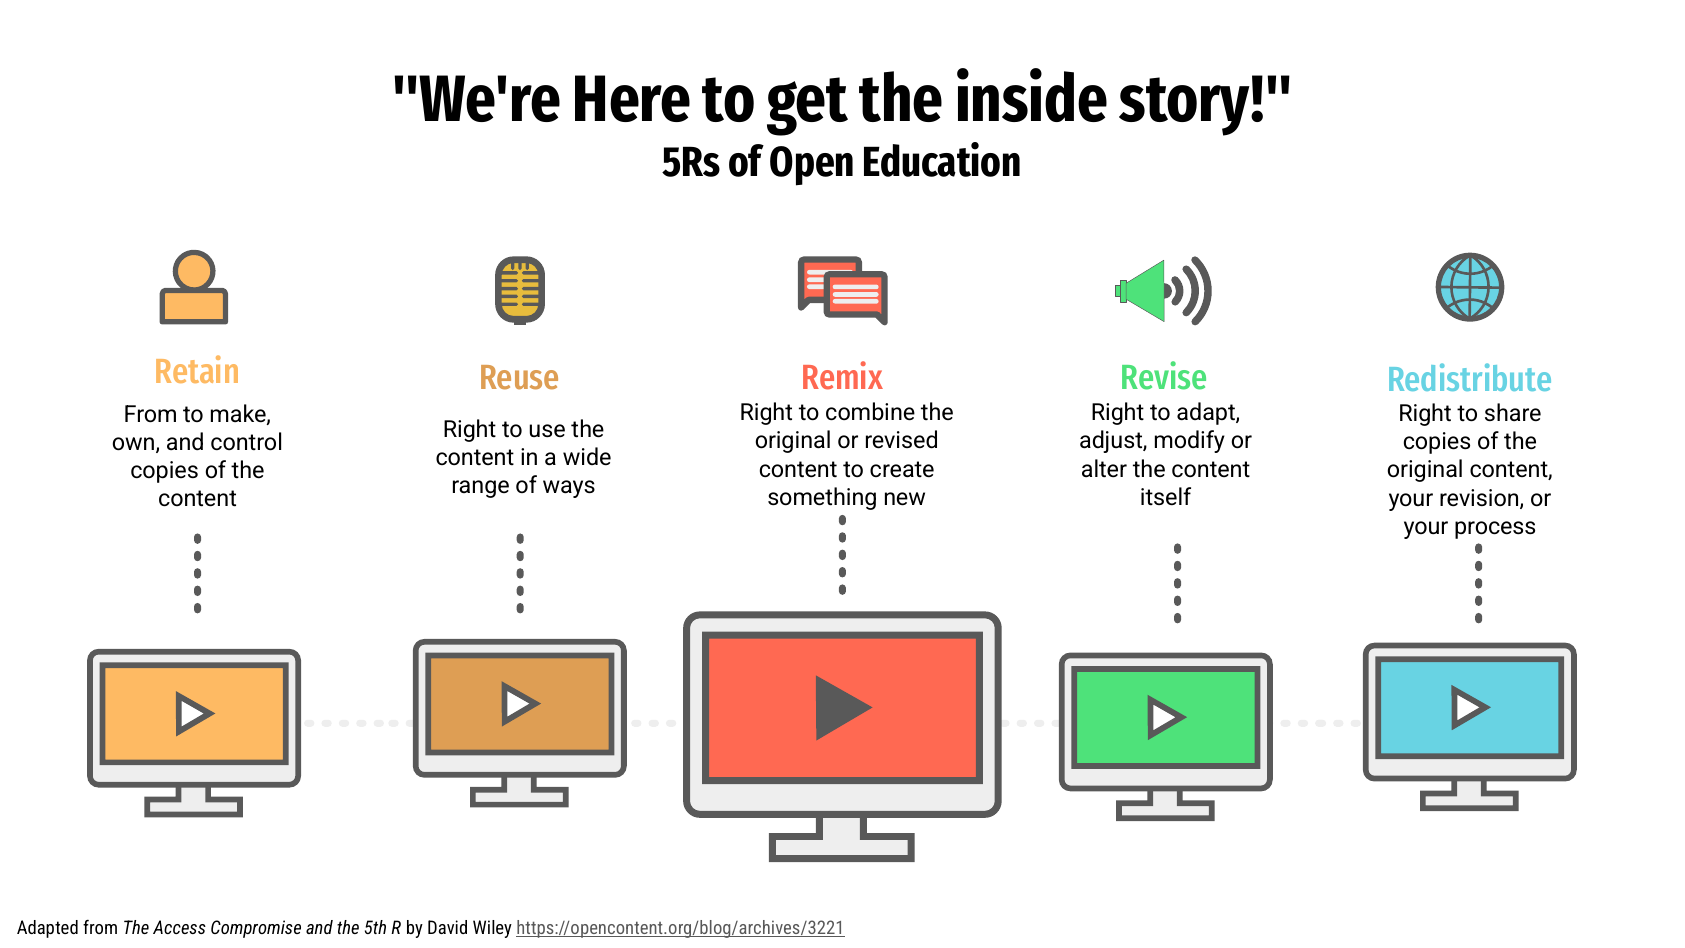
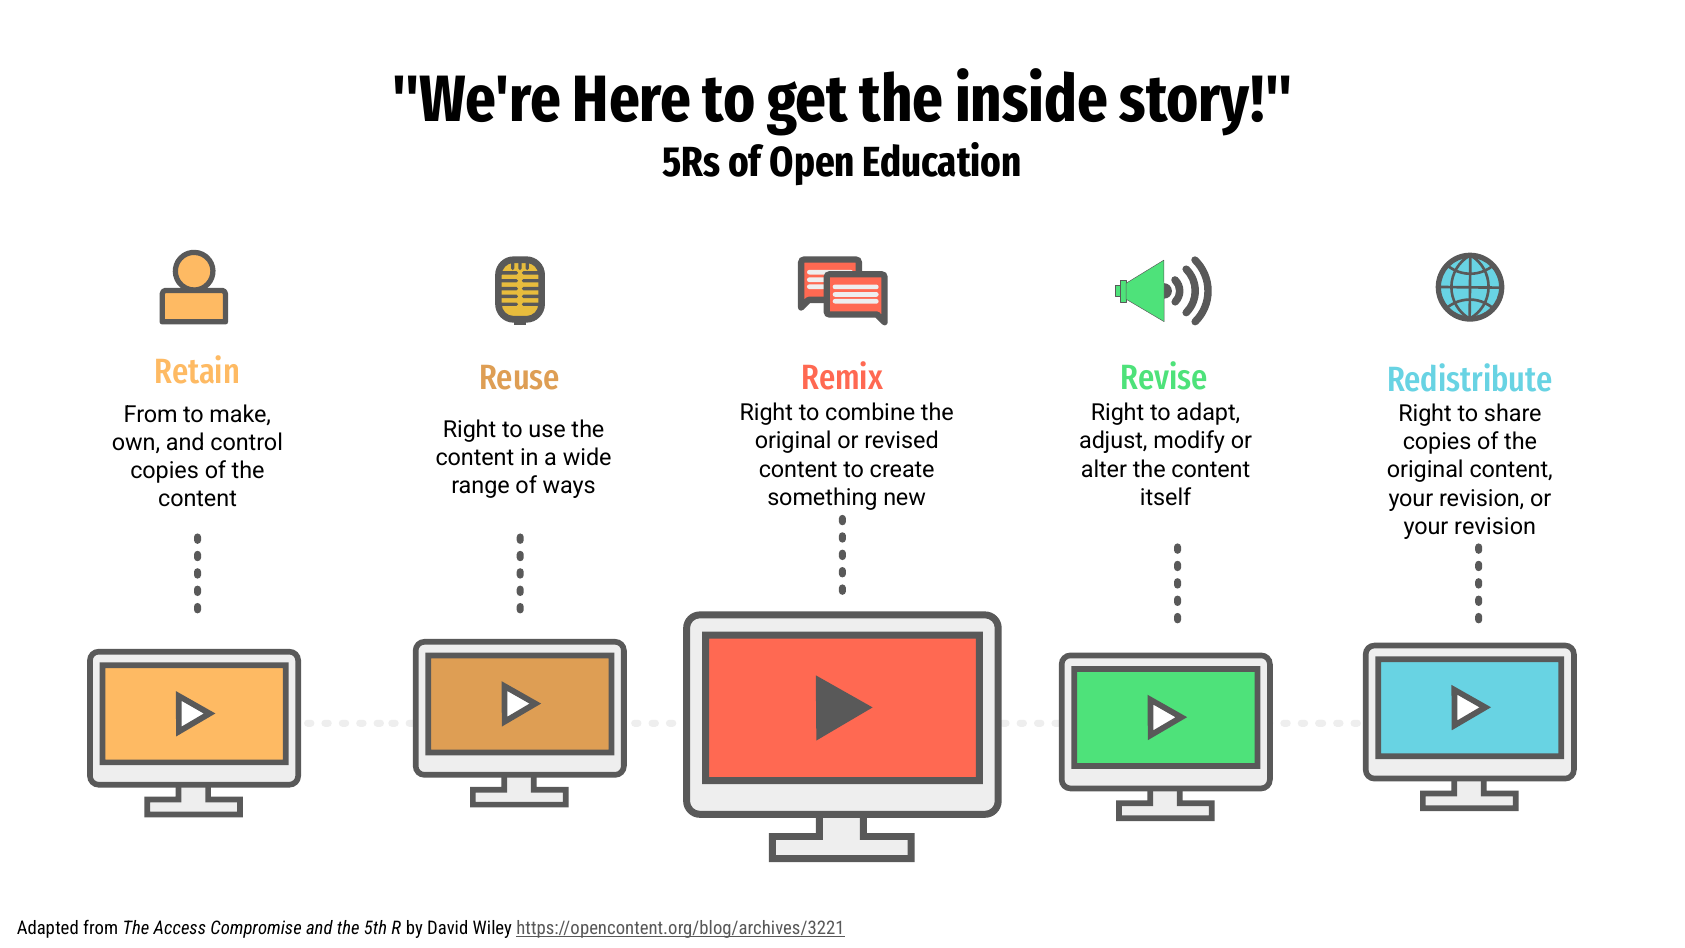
process at (1495, 526): process -> revision
